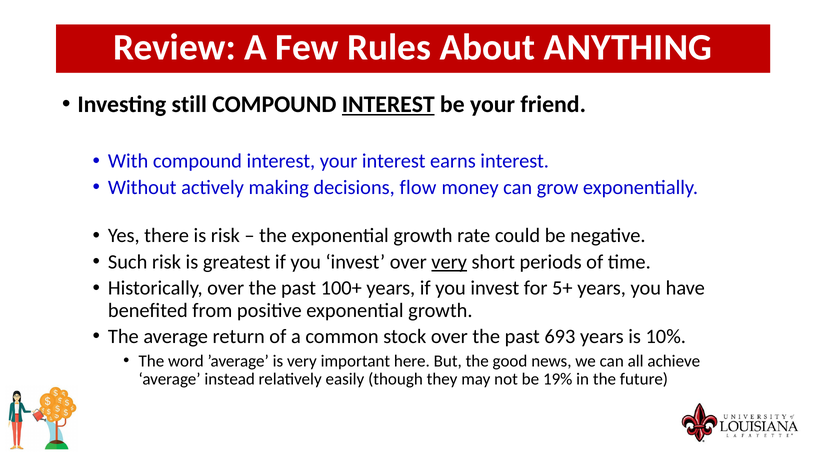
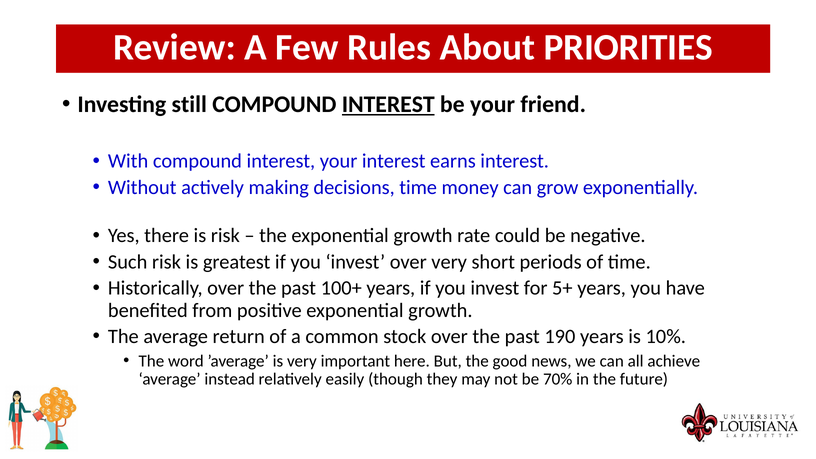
ANYTHING: ANYTHING -> PRIORITIES
decisions flow: flow -> time
very at (449, 262) underline: present -> none
693: 693 -> 190
19%: 19% -> 70%
